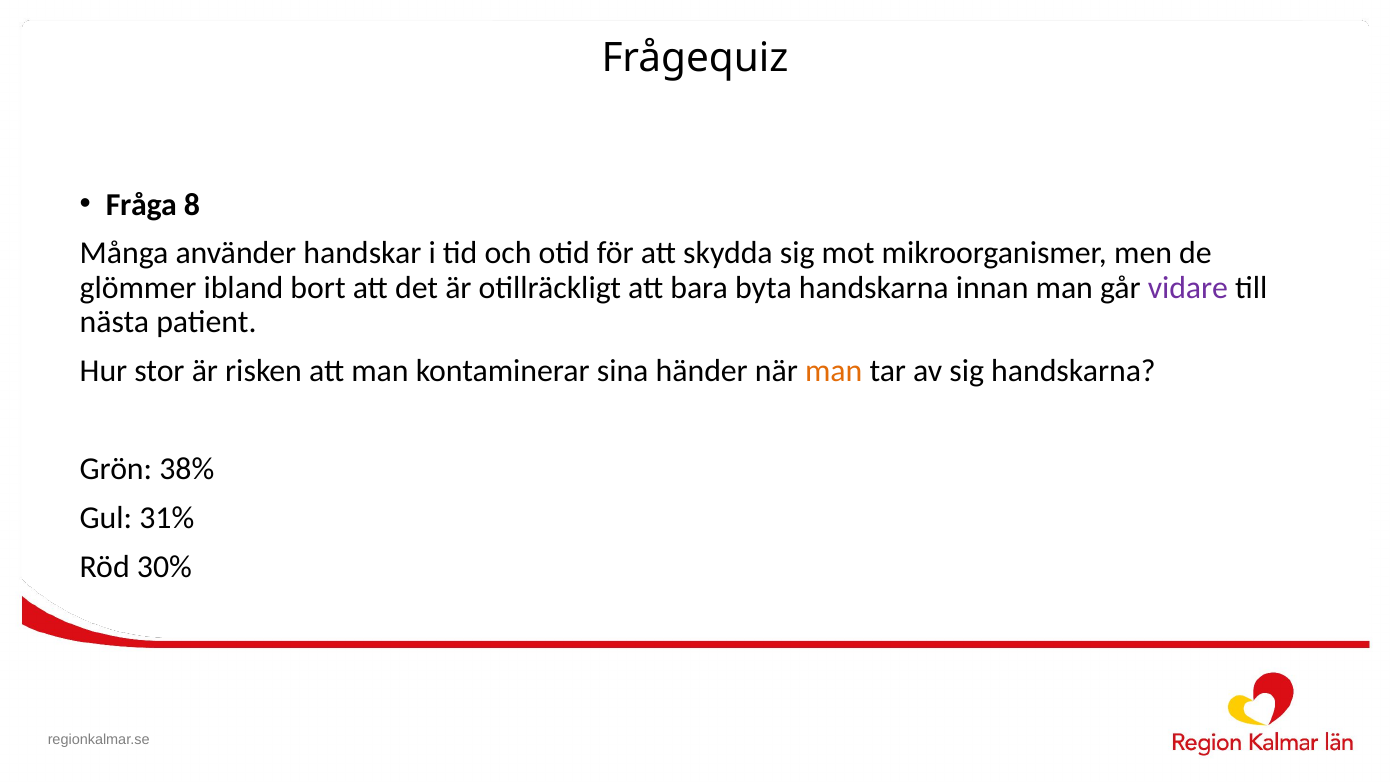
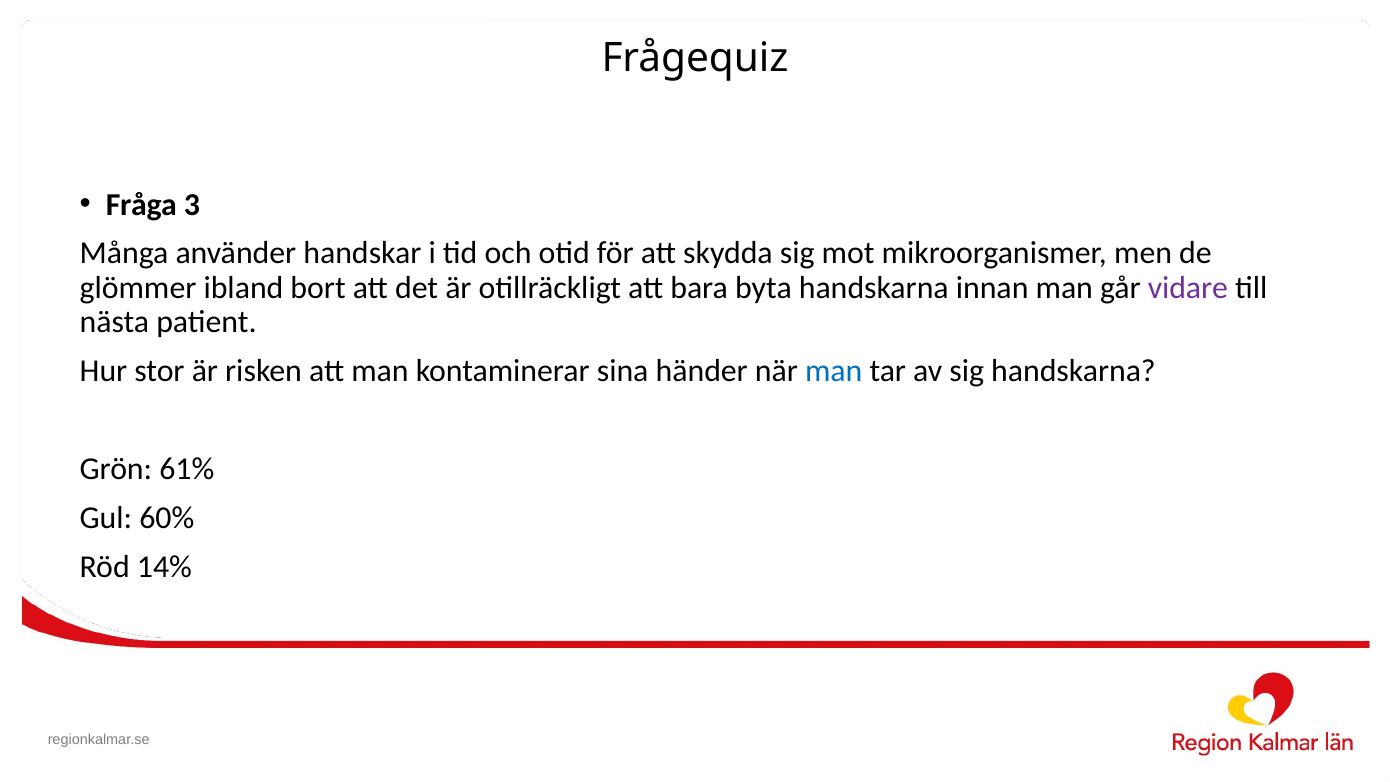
8: 8 -> 3
man at (834, 371) colour: orange -> blue
38%: 38% -> 61%
31%: 31% -> 60%
30%: 30% -> 14%
